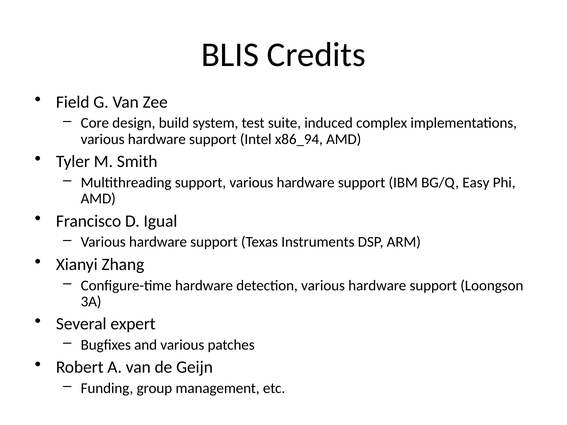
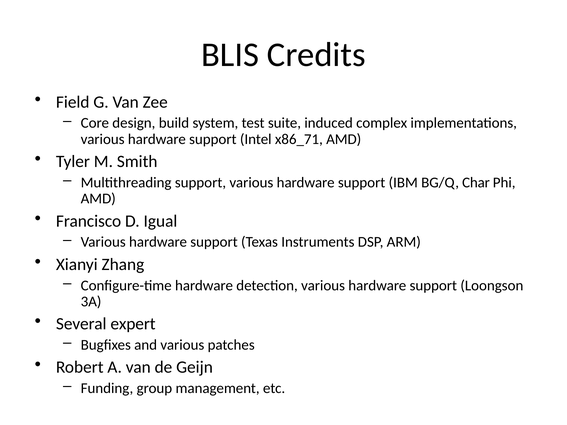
x86_94: x86_94 -> x86_71
Easy: Easy -> Char
